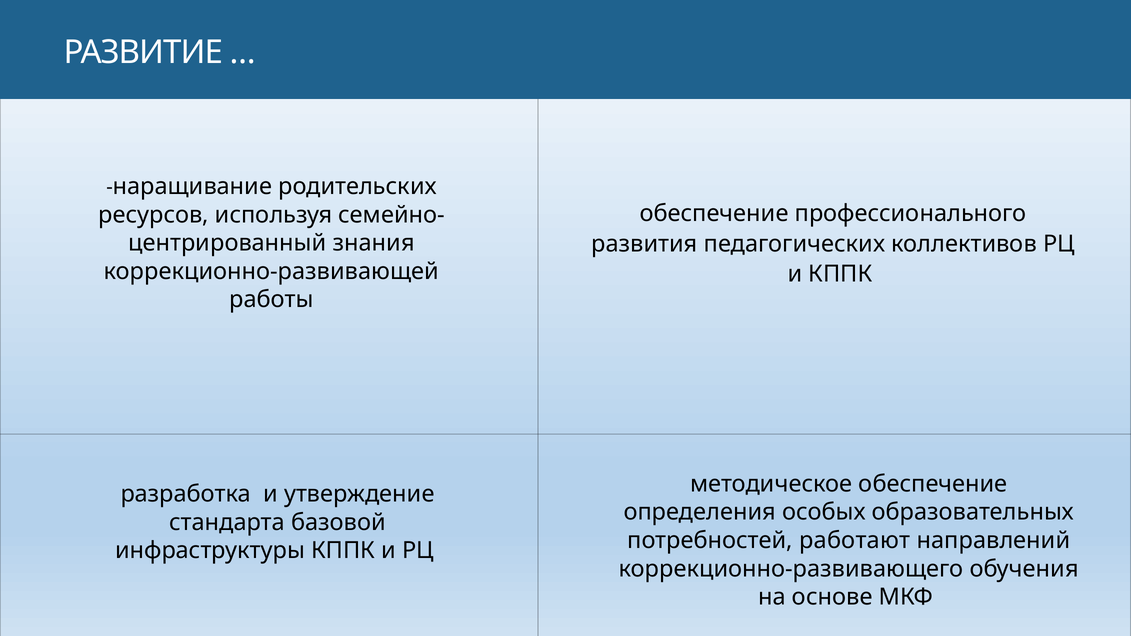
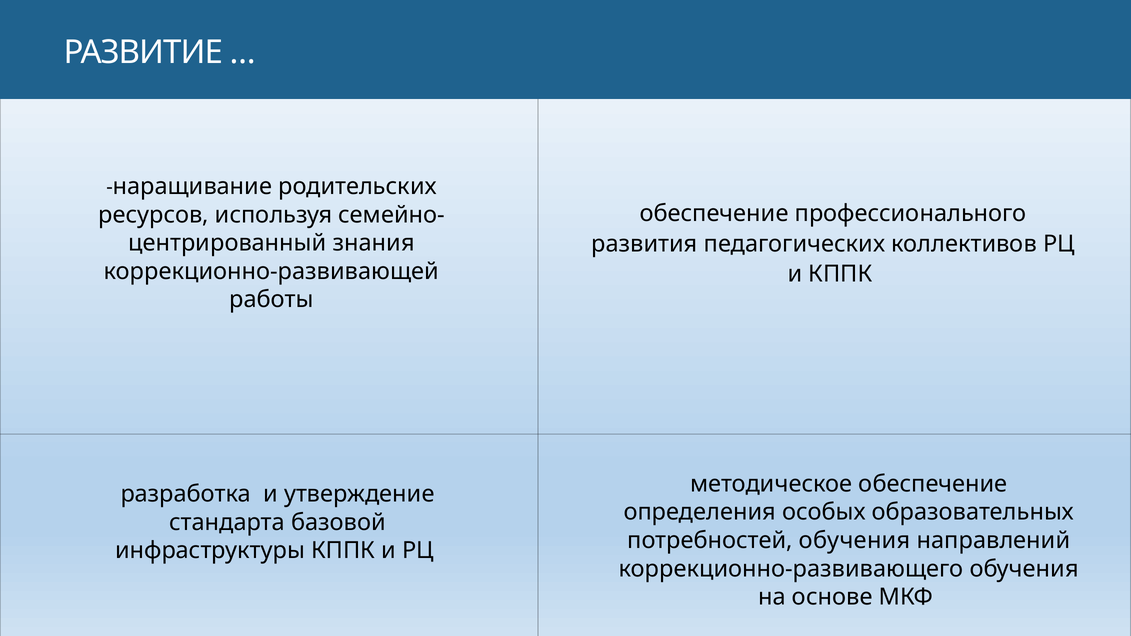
потребностей работают: работают -> обучения
